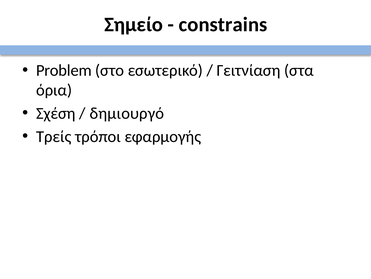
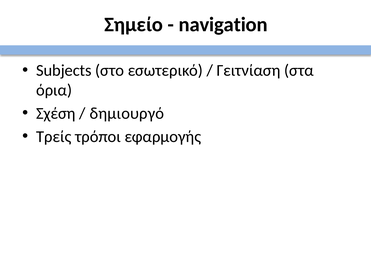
constrains: constrains -> navigation
Problem: Problem -> Subjects
